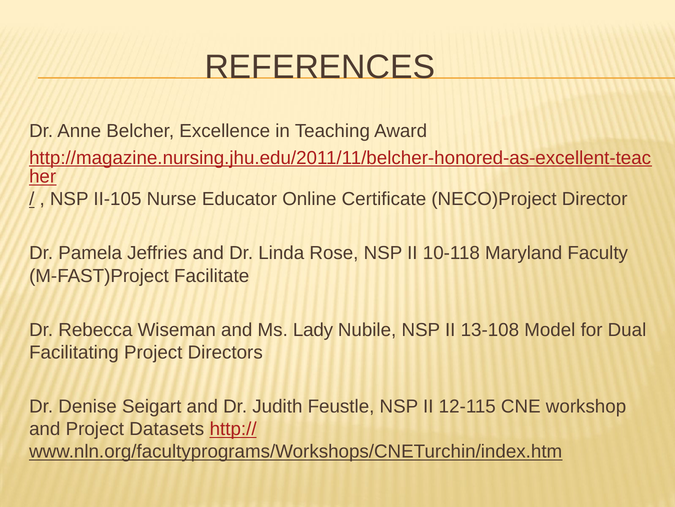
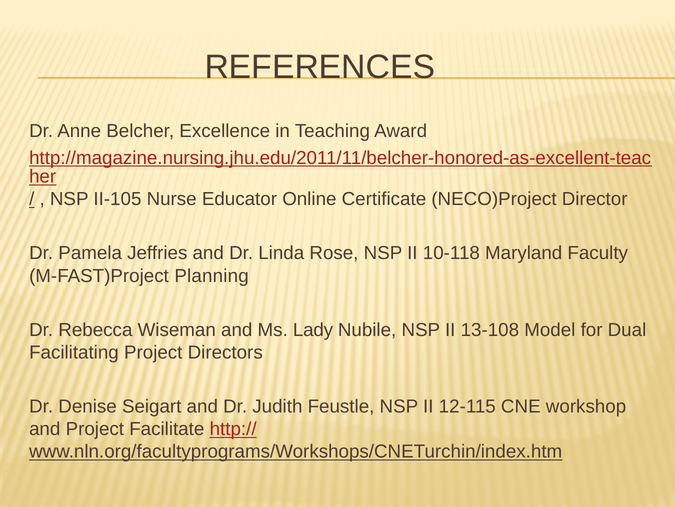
Facilitate: Facilitate -> Planning
Datasets: Datasets -> Facilitate
